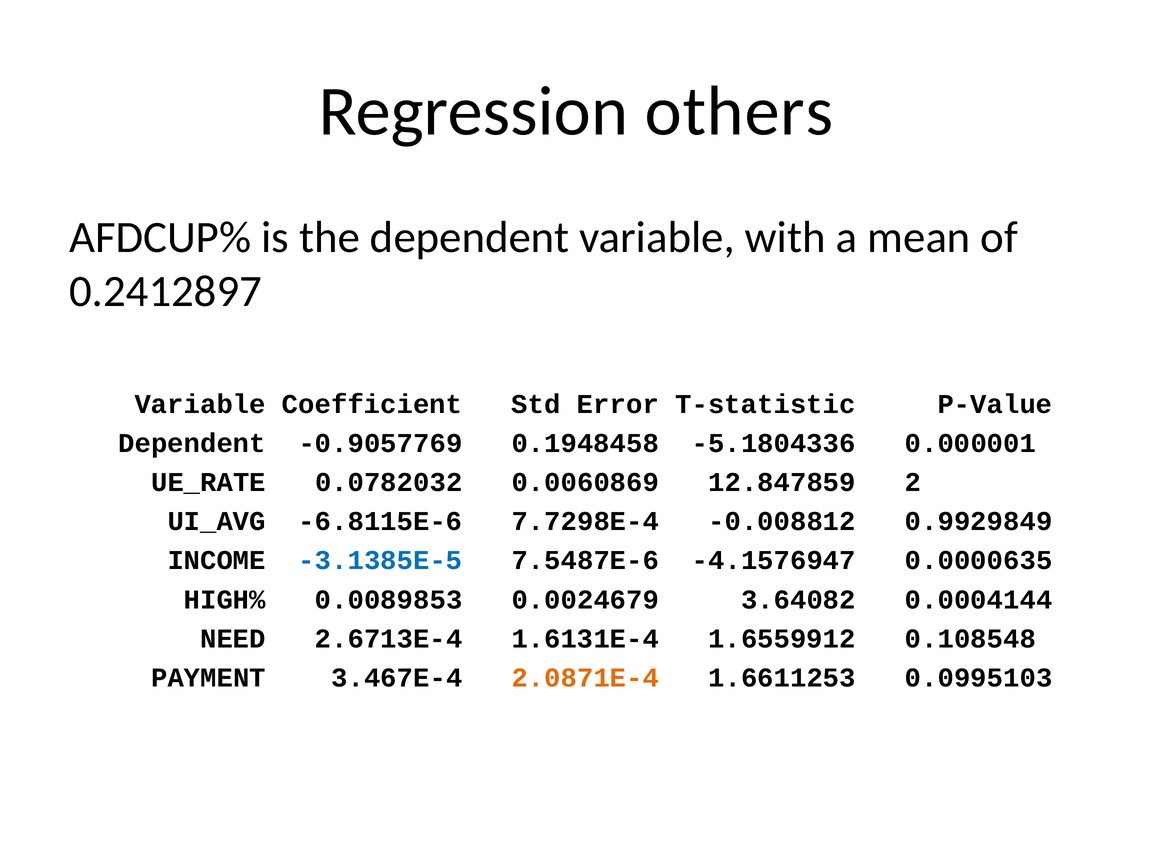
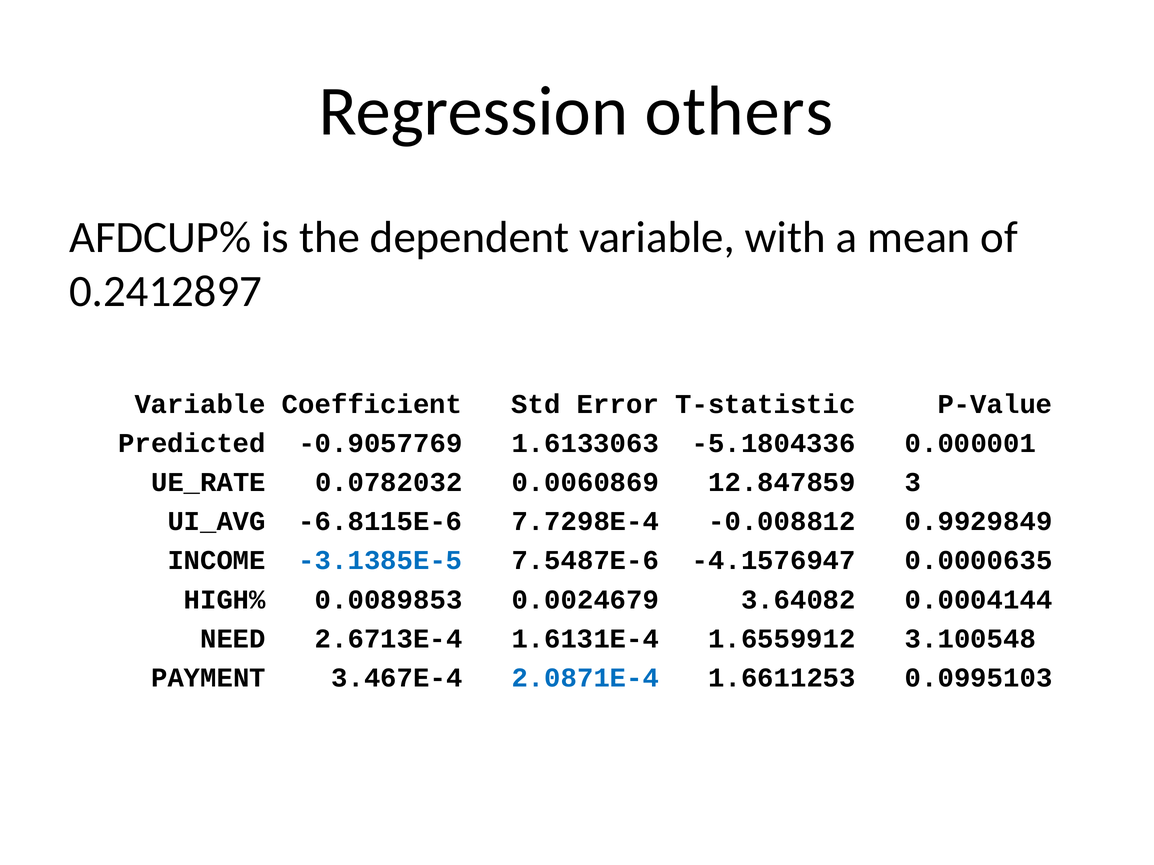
Dependent at (192, 443): Dependent -> Predicted
0.1948458: 0.1948458 -> 1.6133063
2: 2 -> 3
0.108548: 0.108548 -> 3.100548
2.0871E-4 colour: orange -> blue
